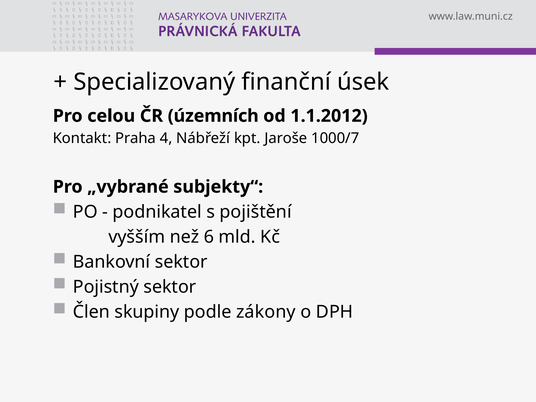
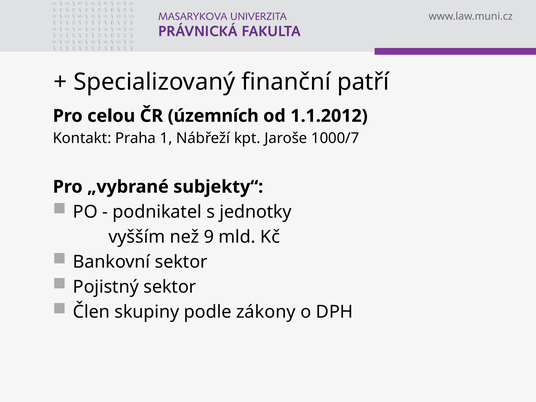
úsek: úsek -> patří
4: 4 -> 1
pojištění: pojištění -> jednotky
6: 6 -> 9
